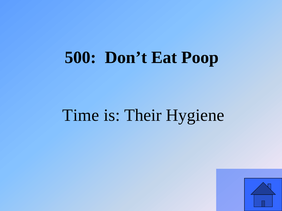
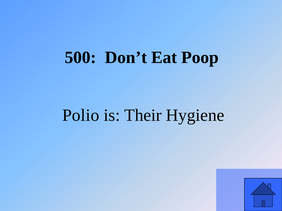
Time: Time -> Polio
